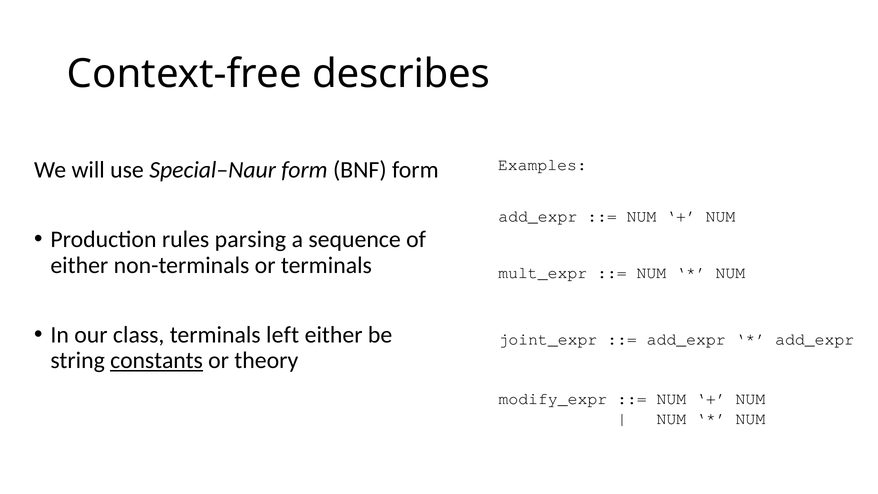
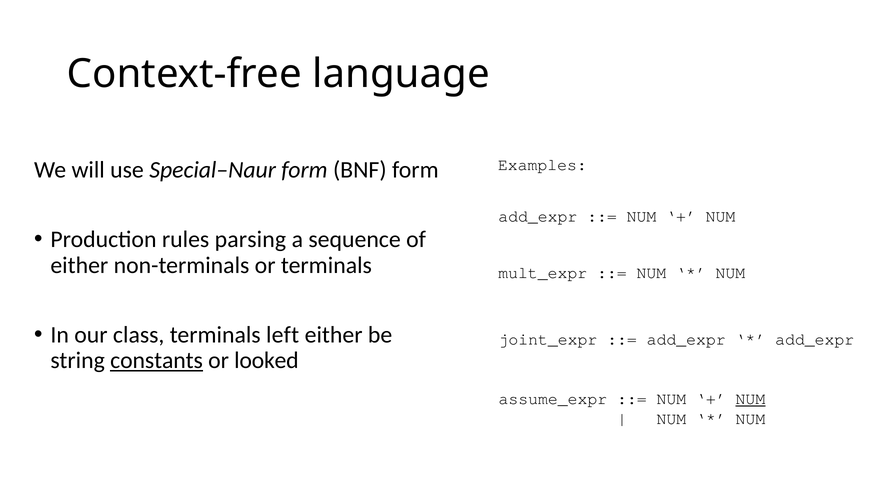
describes: describes -> language
theory: theory -> looked
modify_expr: modify_expr -> assume_expr
NUM at (750, 399) underline: none -> present
